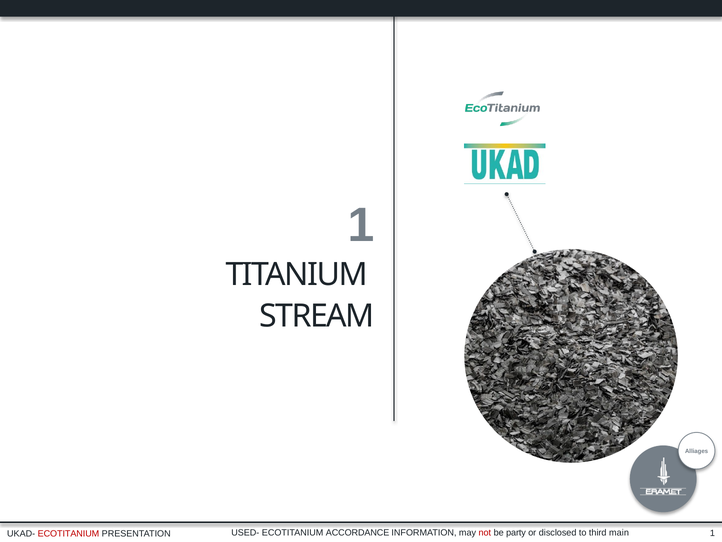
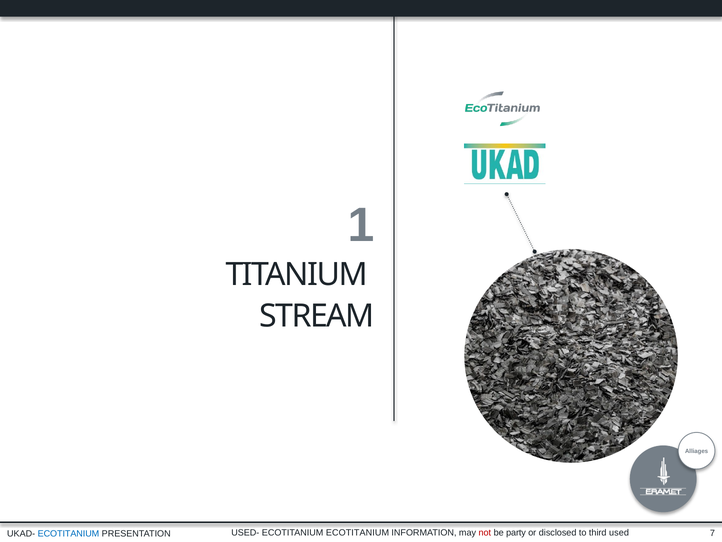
ECOTITANIUM ACCORDANCE: ACCORDANCE -> ECOTITANIUM
main: main -> used
ECOTITANIUM at (68, 533) colour: red -> blue
PRESENTATION 1: 1 -> 7
